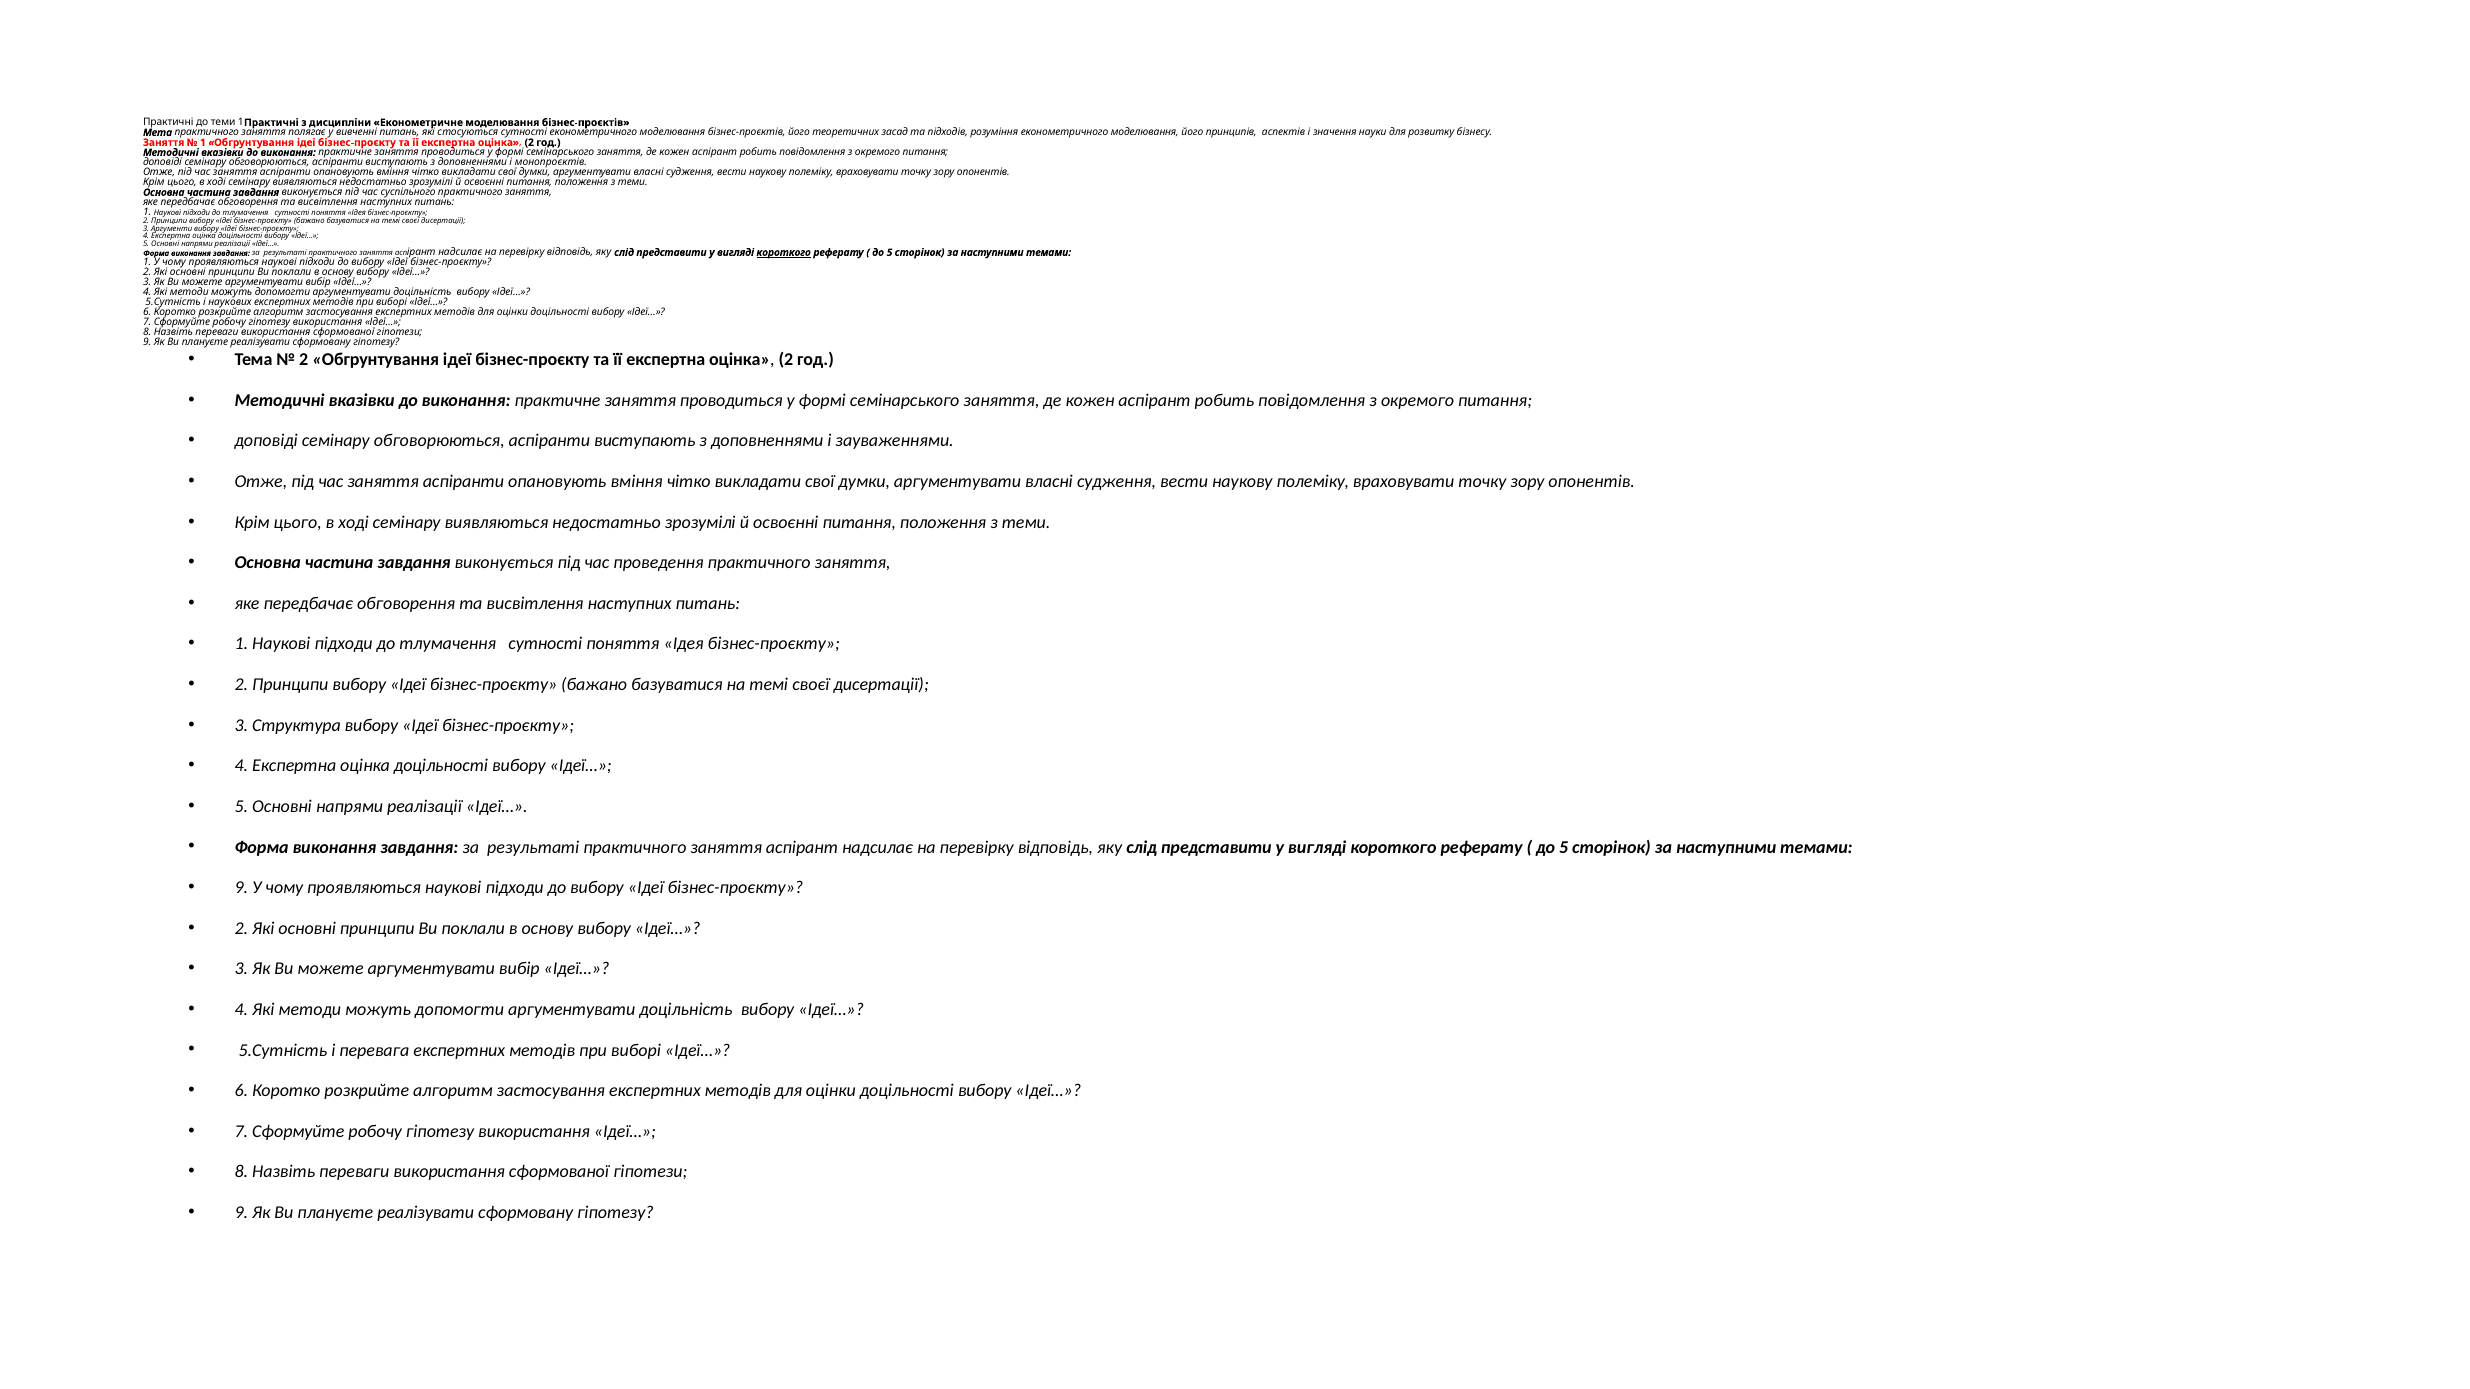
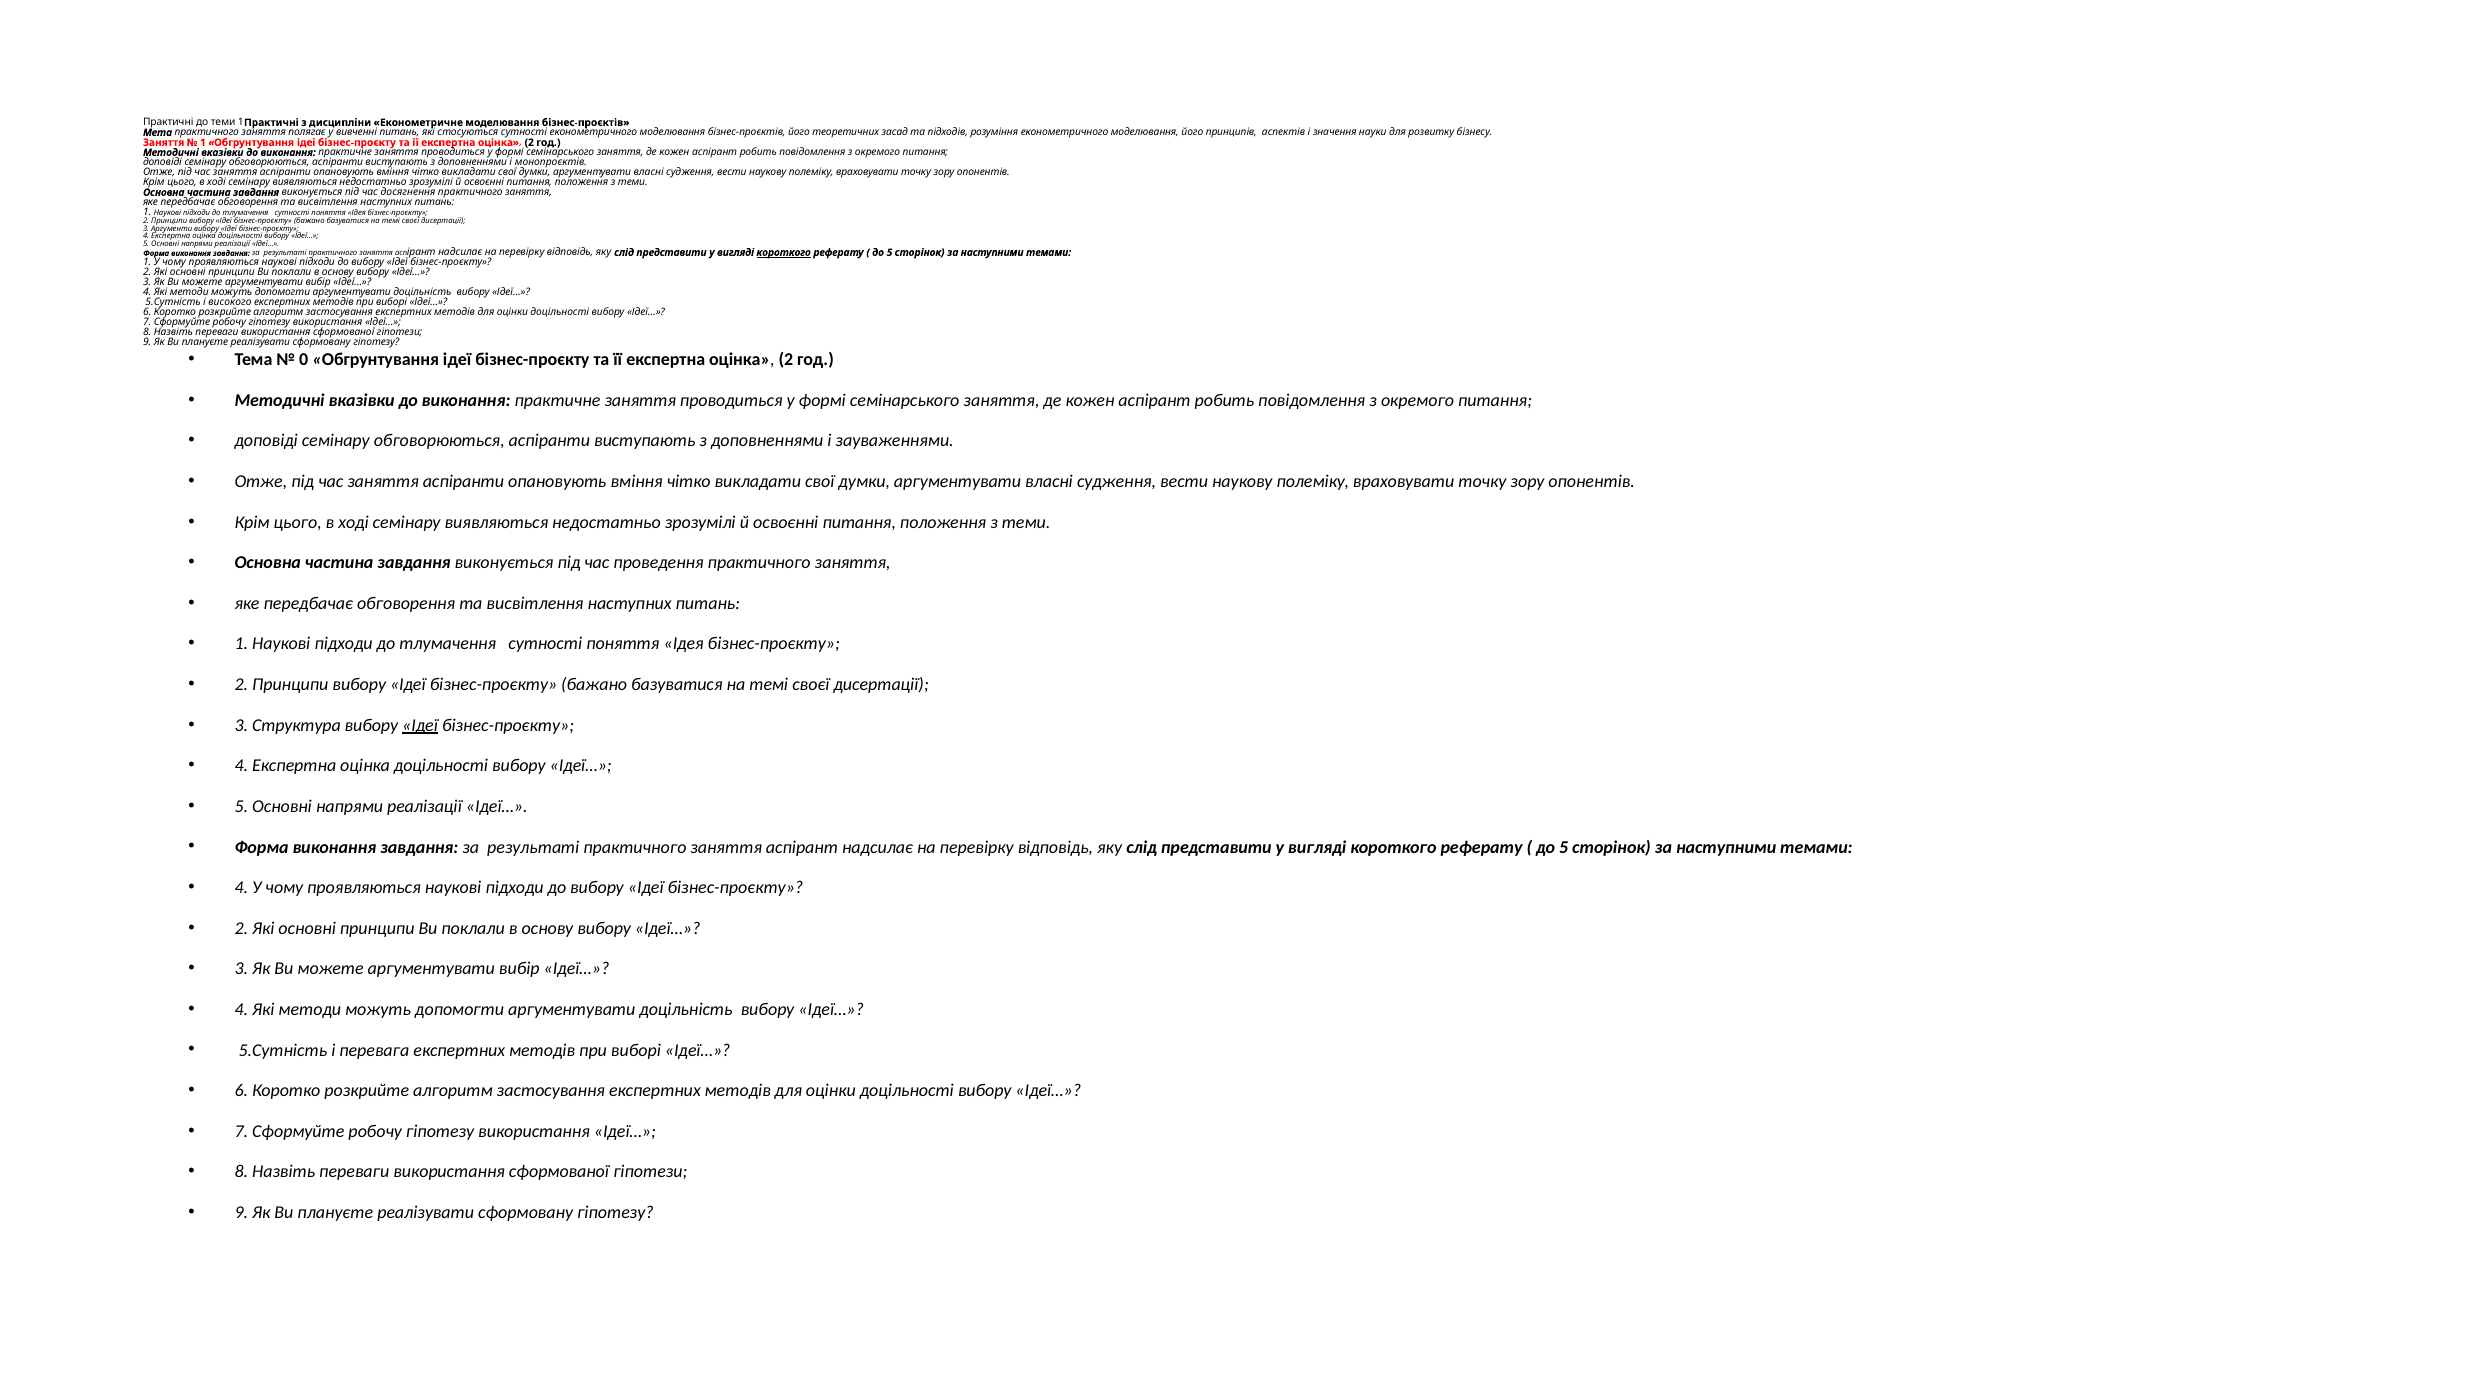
суспільного: суспільного -> досягнення
наукових: наукових -> високого
2 at (304, 360): 2 -> 0
Ідеї at (420, 725) underline: none -> present
9 at (241, 888): 9 -> 4
